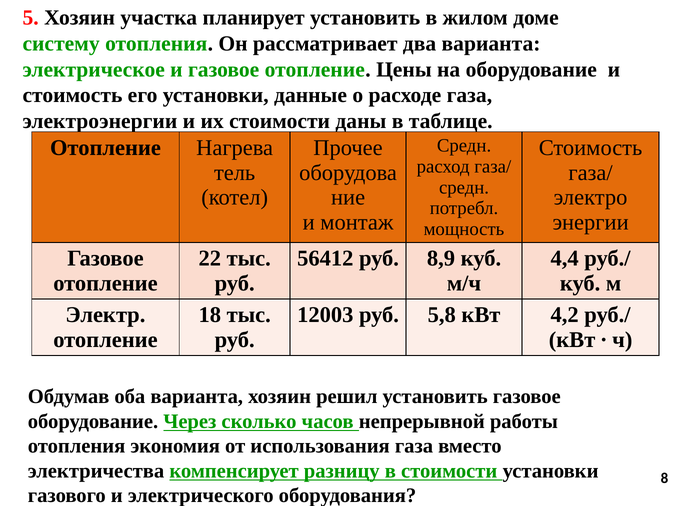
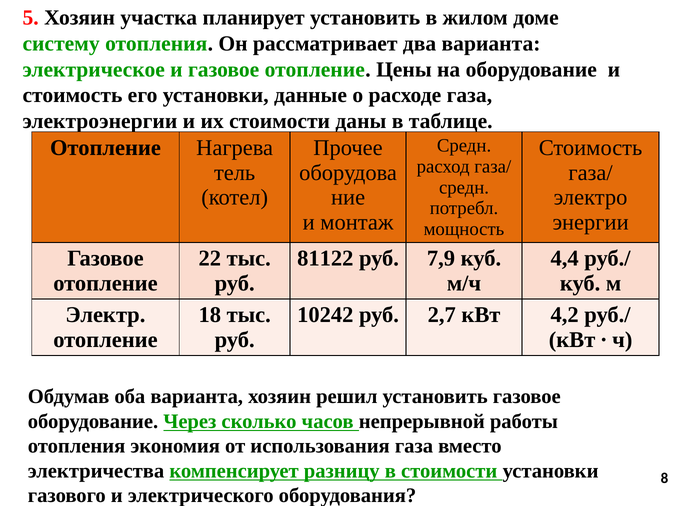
56412: 56412 -> 81122
8,9: 8,9 -> 7,9
12003: 12003 -> 10242
5,8: 5,8 -> 2,7
